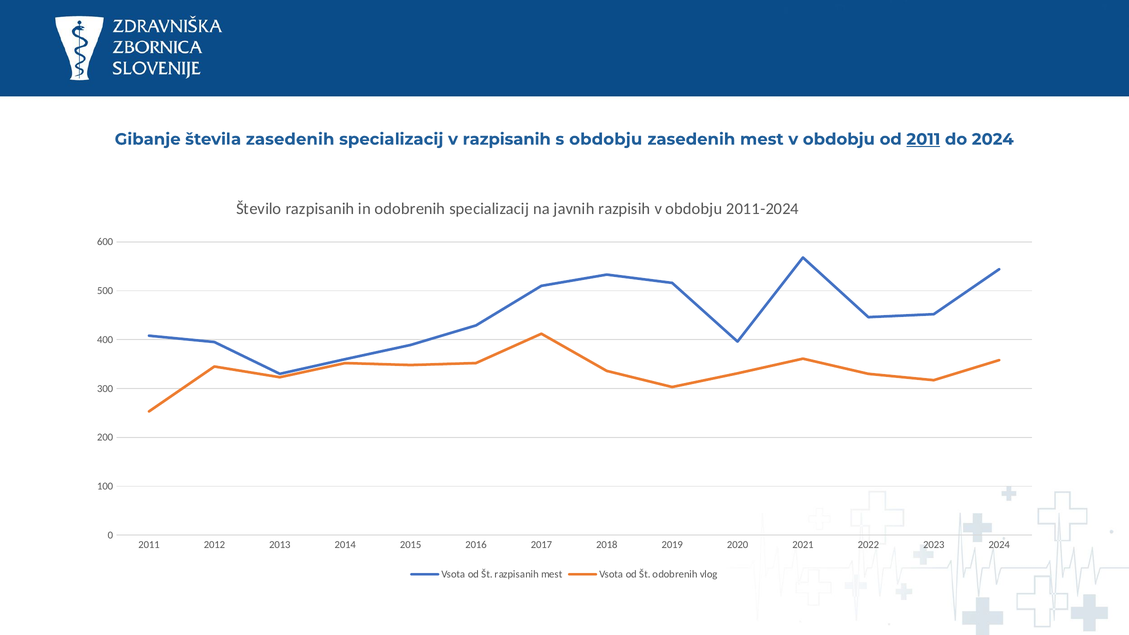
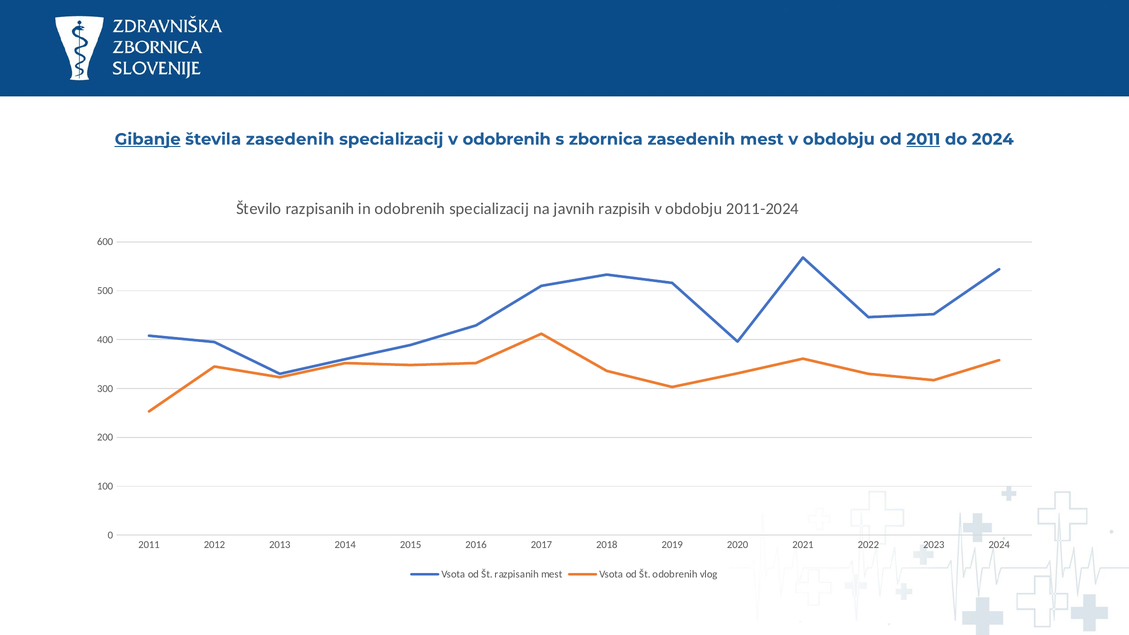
Gibanje underline: none -> present
v razpisanih: razpisanih -> odobrenih
s obdobju: obdobju -> zbornica
